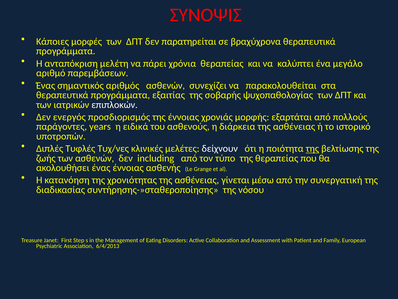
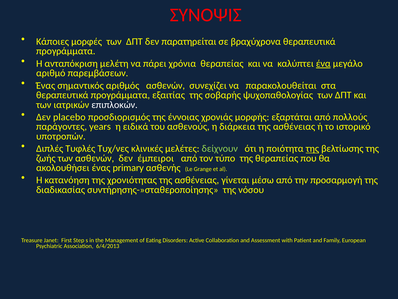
ένα underline: none -> present
ενεργός: ενεργός -> placebo
δείχνουν colour: white -> light green
including: including -> έμπειροι
ένας έννοιας: έννοιας -> primary
συνεργατική: συνεργατική -> προσαρμογή
